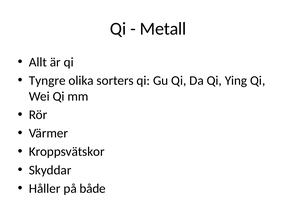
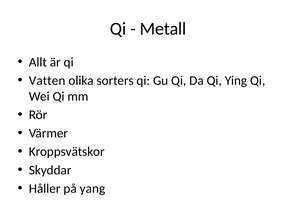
Tyngre: Tyngre -> Vatten
både: både -> yang
